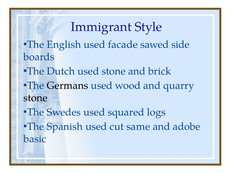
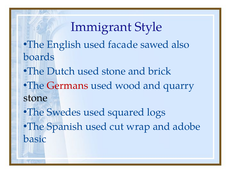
side: side -> also
Germans colour: black -> red
same: same -> wrap
